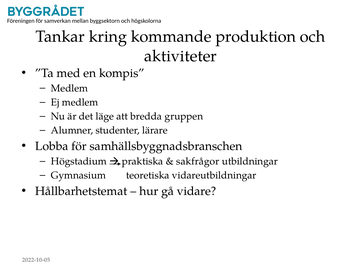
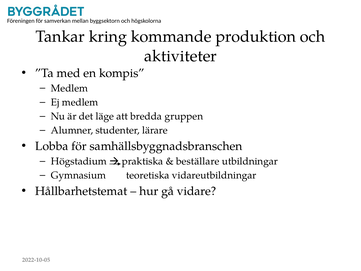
sakfrågor: sakfrågor -> beställare
